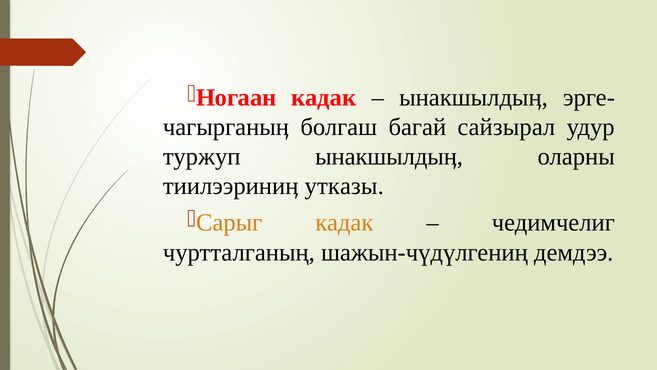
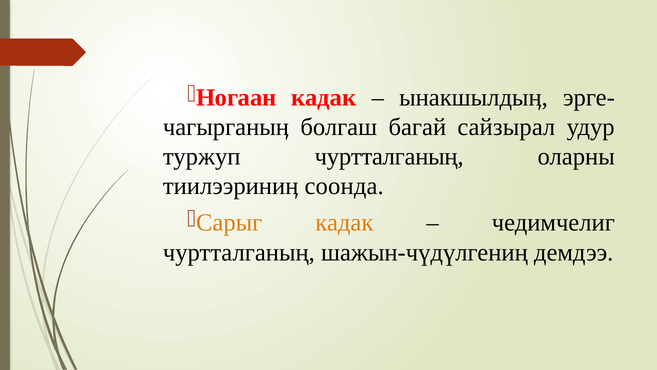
туржуп ынакшылдыӊ: ынакшылдыӊ -> чуртталганың
утказы: утказы -> соонда
